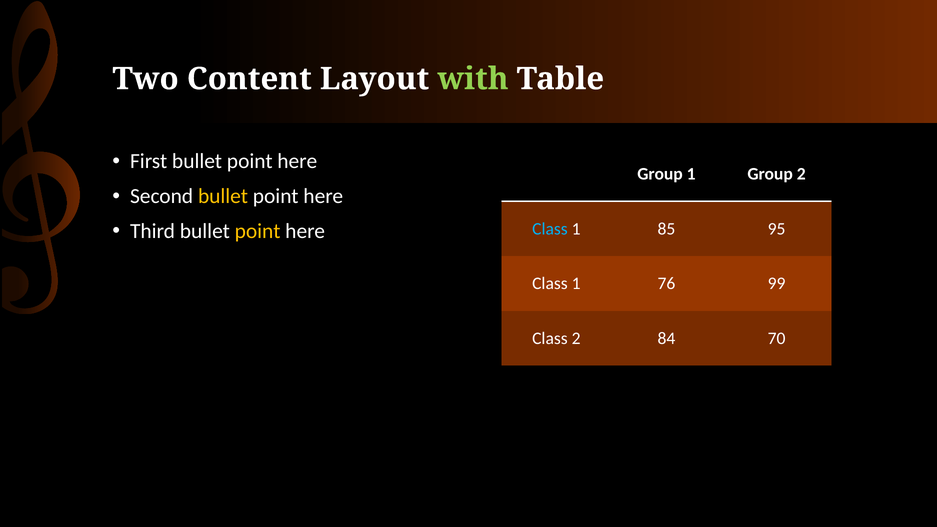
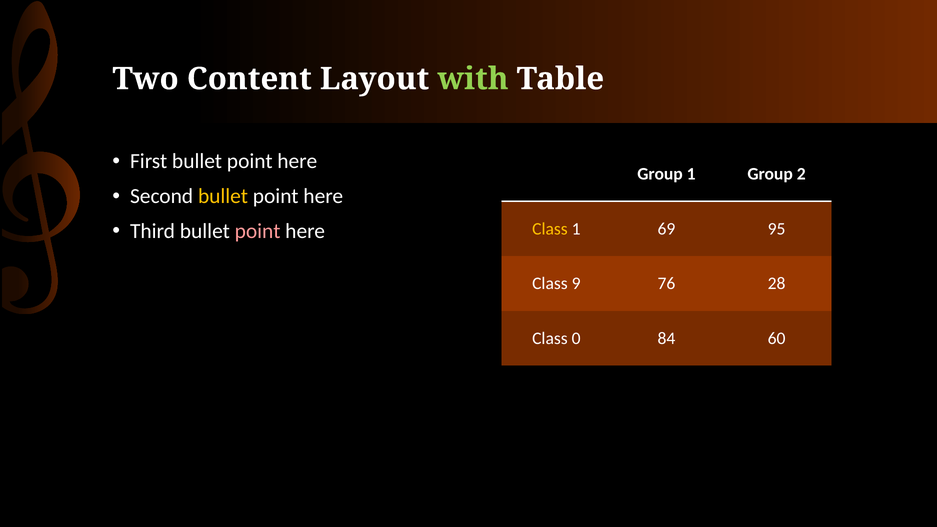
point at (258, 231) colour: yellow -> pink
Class at (550, 229) colour: light blue -> yellow
85: 85 -> 69
1 at (576, 284): 1 -> 9
99: 99 -> 28
Class 2: 2 -> 0
70: 70 -> 60
